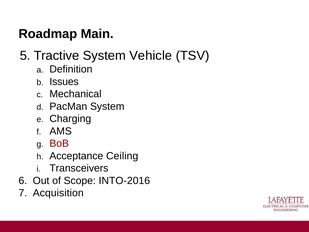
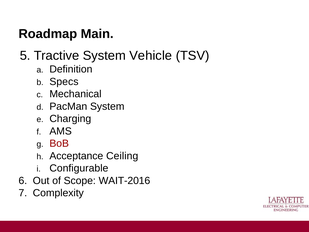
Issues: Issues -> Specs
Transceivers: Transceivers -> Configurable
INTO-2016: INTO-2016 -> WAIT-2016
Acquisition: Acquisition -> Complexity
